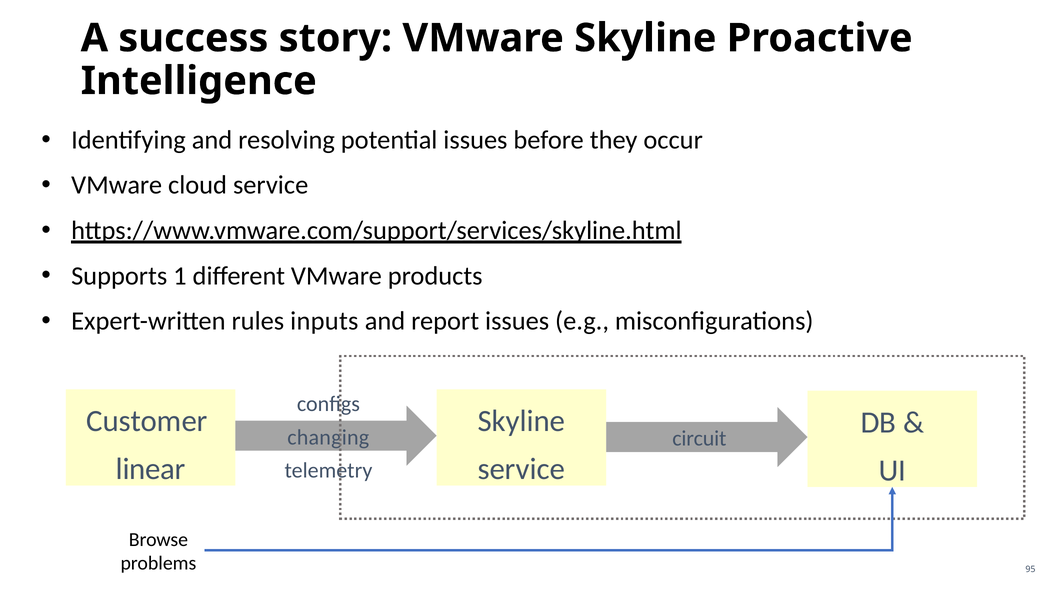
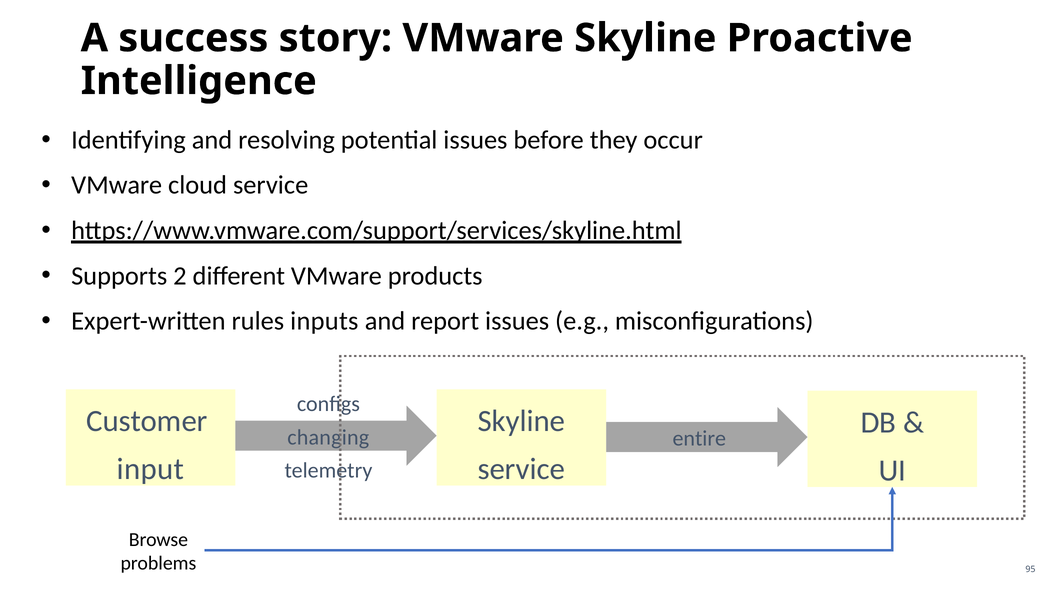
1: 1 -> 2
circuit: circuit -> entire
linear: linear -> input
